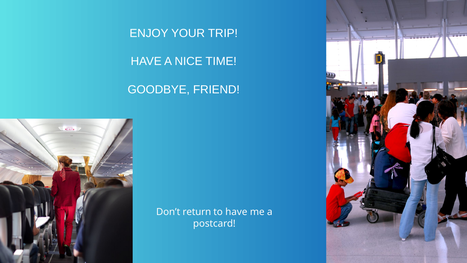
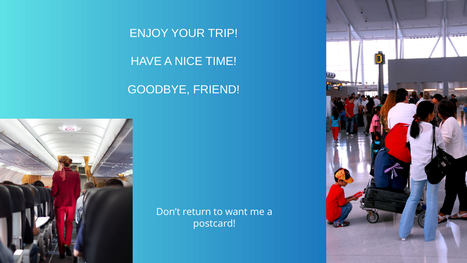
to have: have -> want
